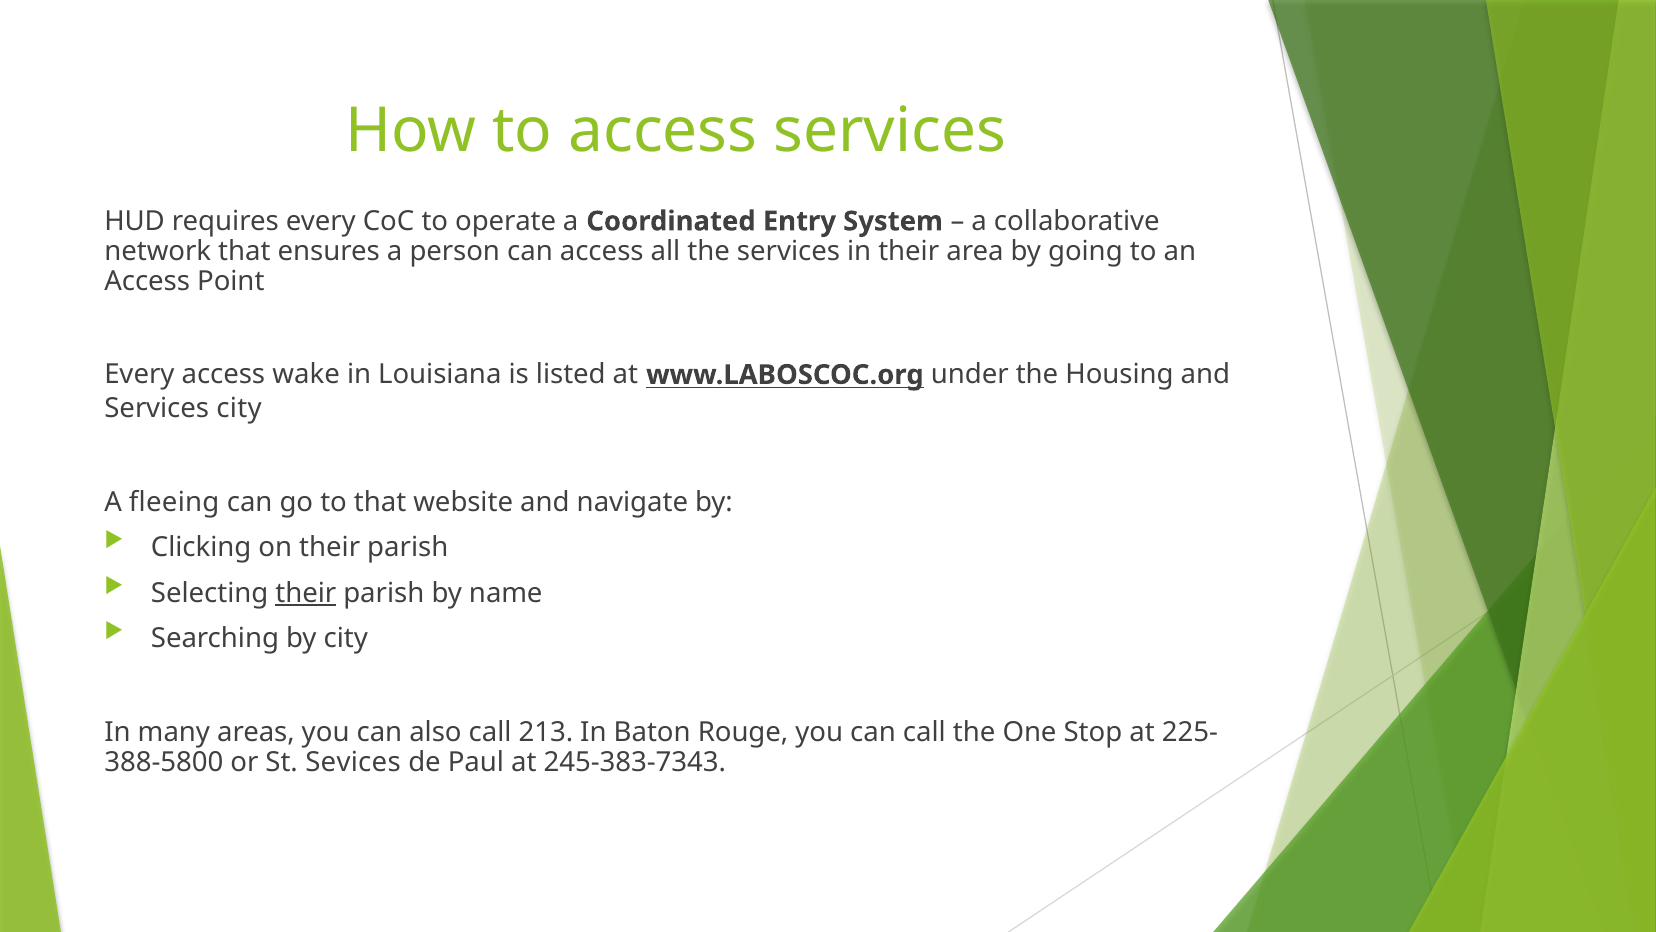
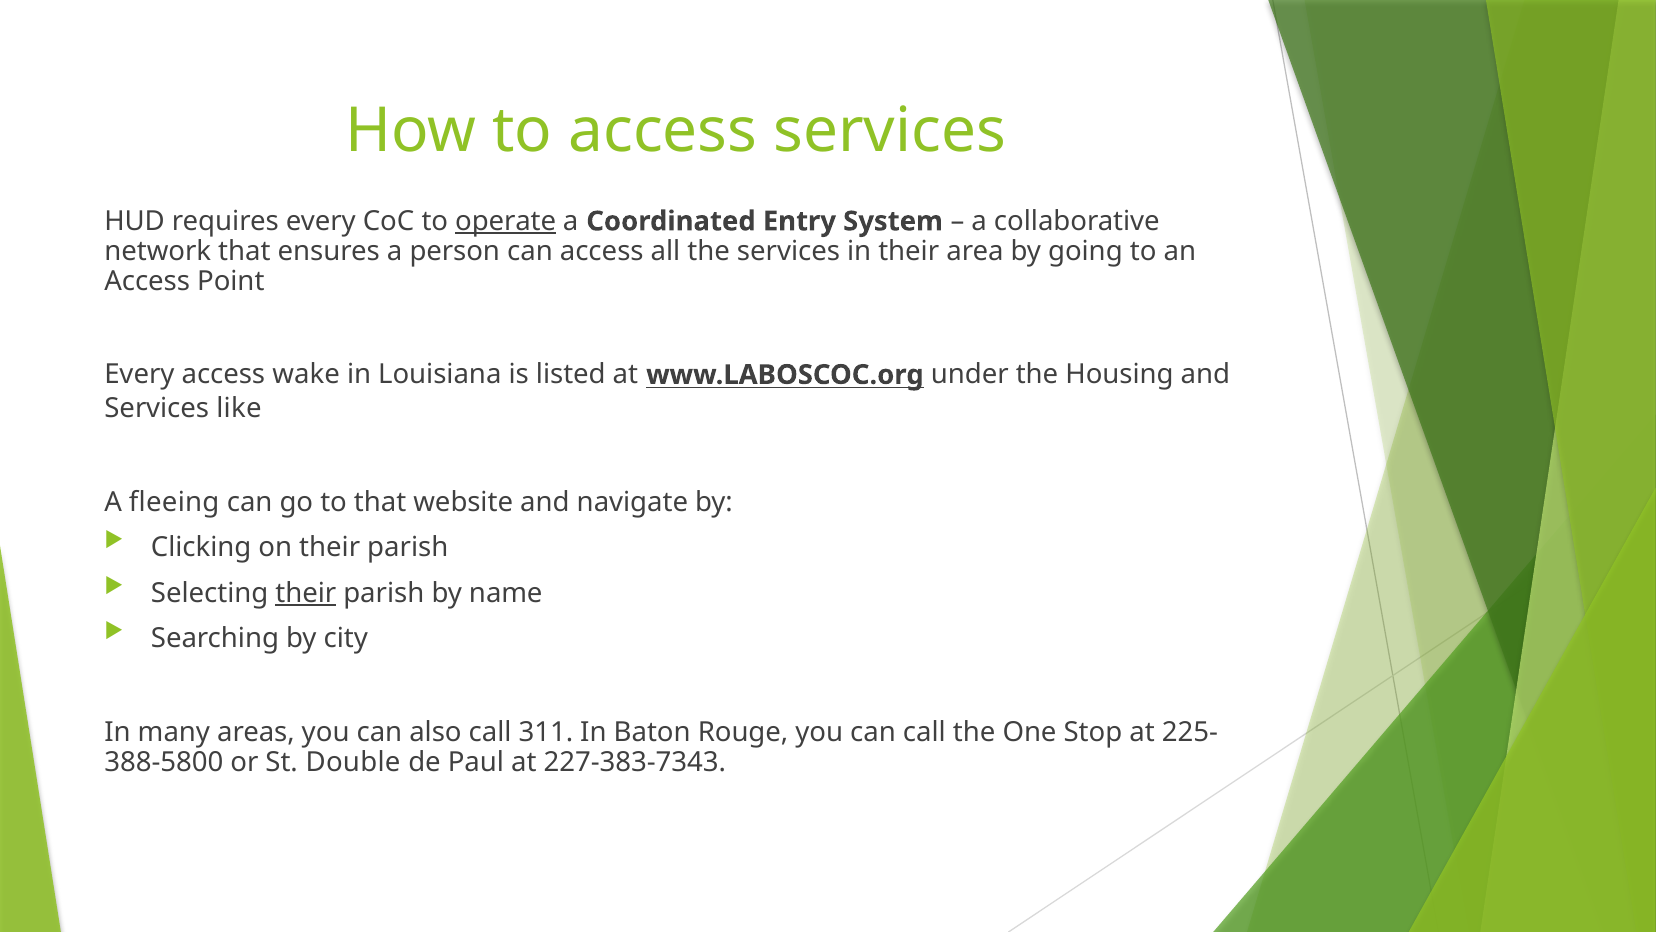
operate underline: none -> present
Services city: city -> like
213: 213 -> 311
Sevices: Sevices -> Double
245-383-7343: 245-383-7343 -> 227-383-7343
